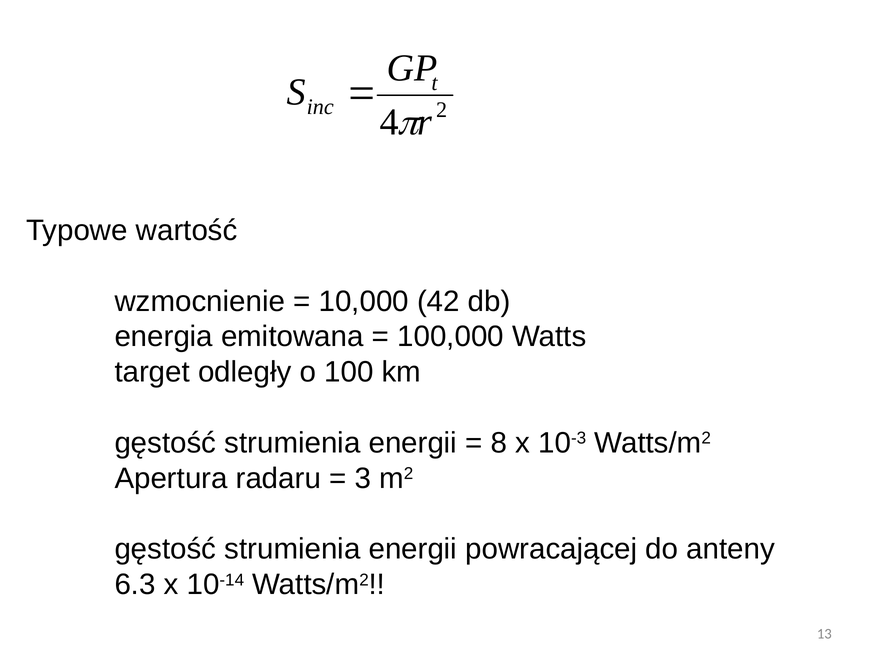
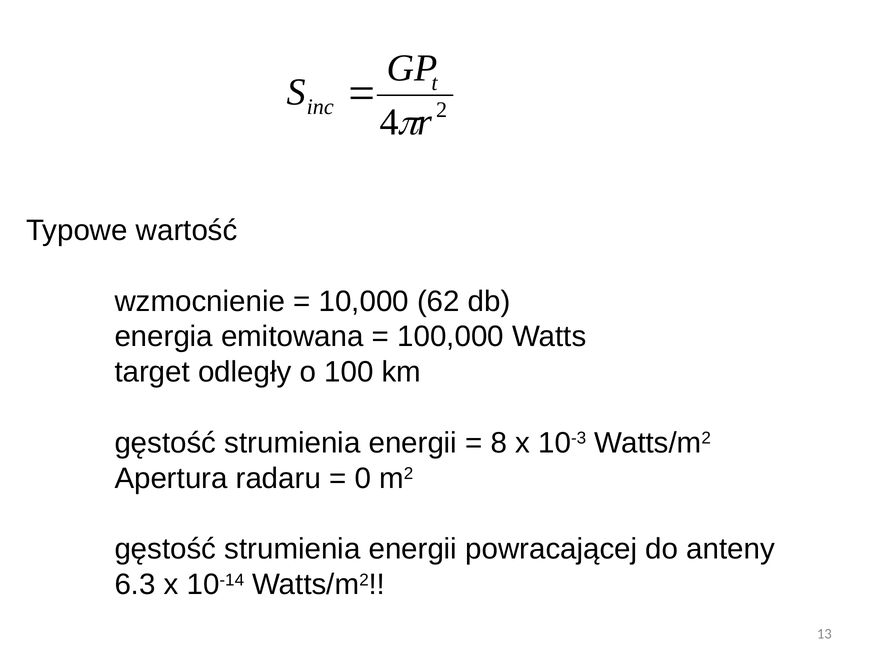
42: 42 -> 62
3: 3 -> 0
